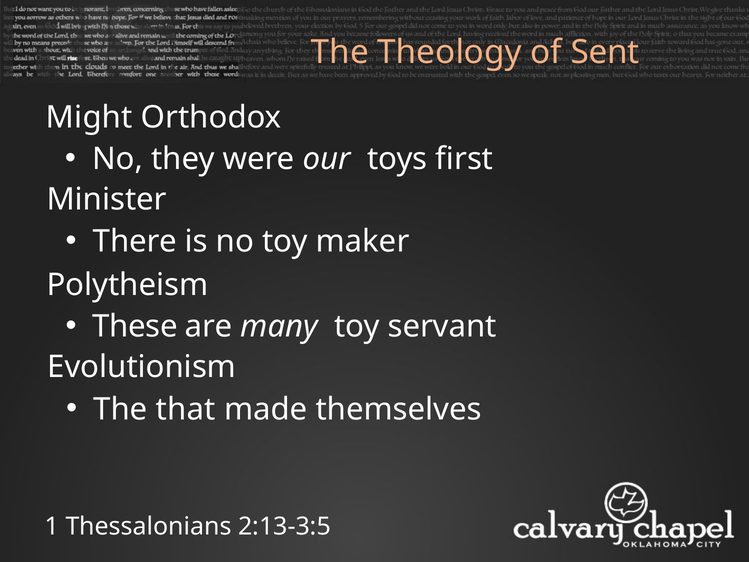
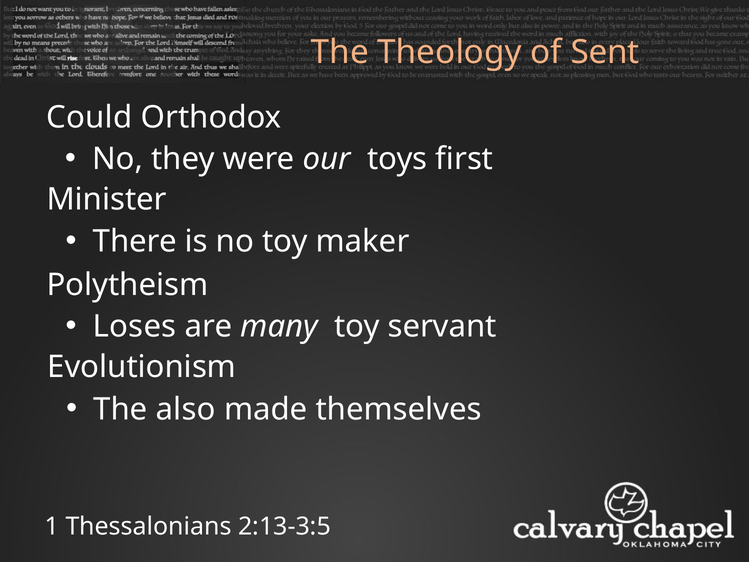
Might: Might -> Could
These: These -> Loses
that: that -> also
